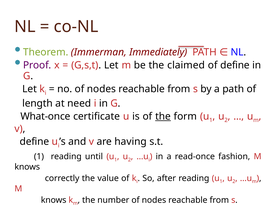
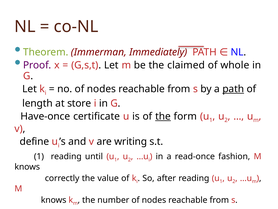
of define: define -> whole
path at (233, 89) underline: none -> present
need: need -> store
What-once: What-once -> Have-once
having: having -> writing
